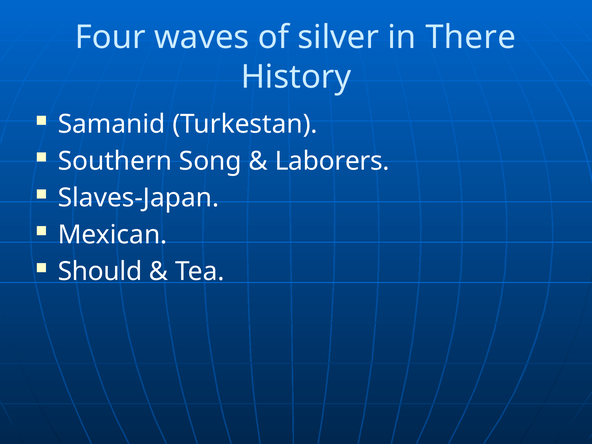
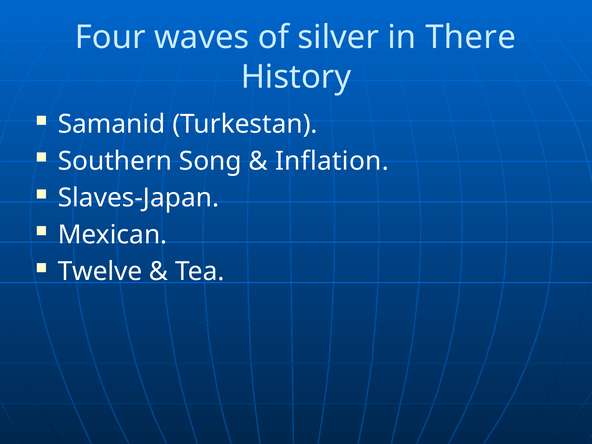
Laborers: Laborers -> Inflation
Should: Should -> Twelve
